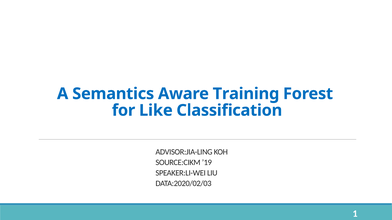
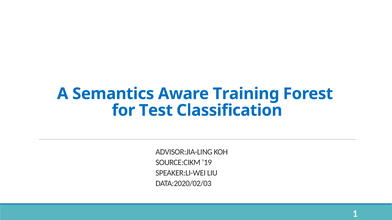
Like: Like -> Test
